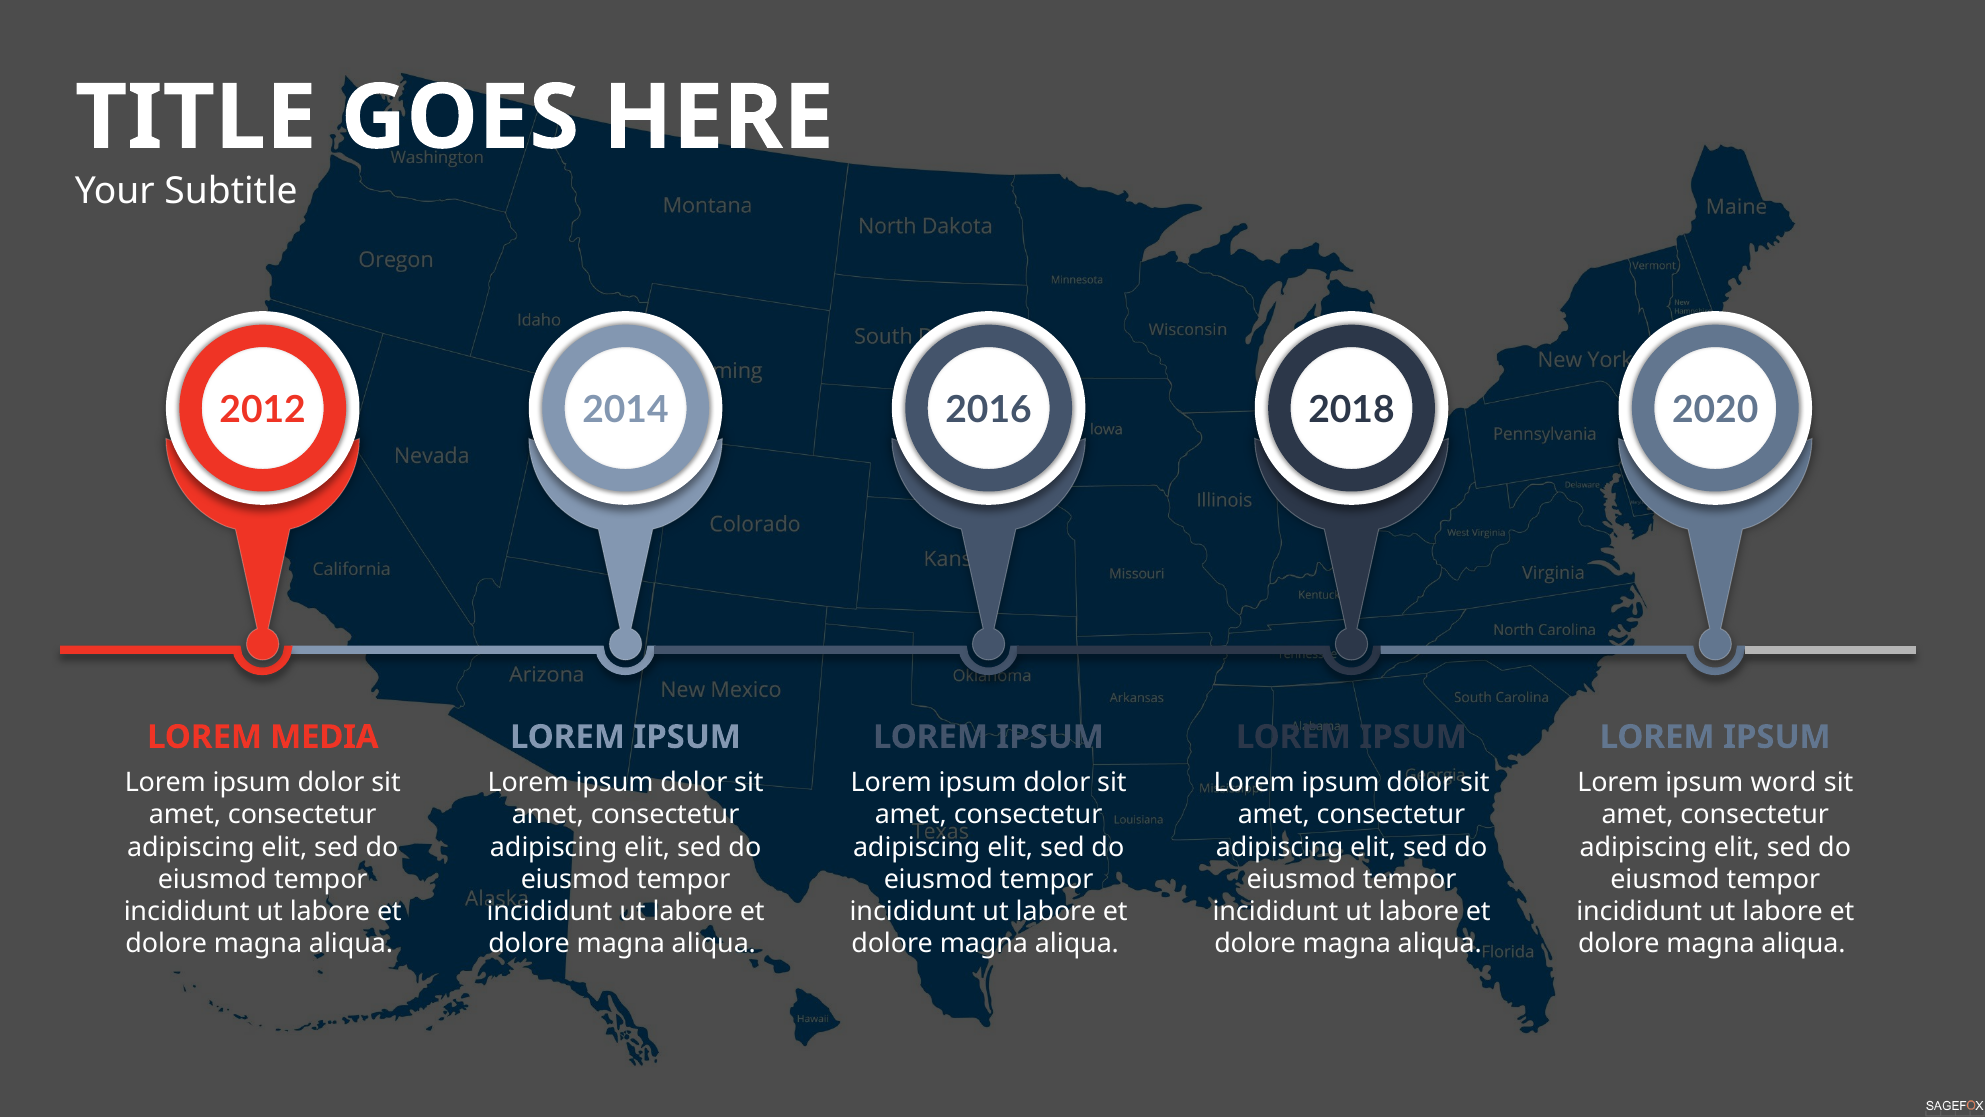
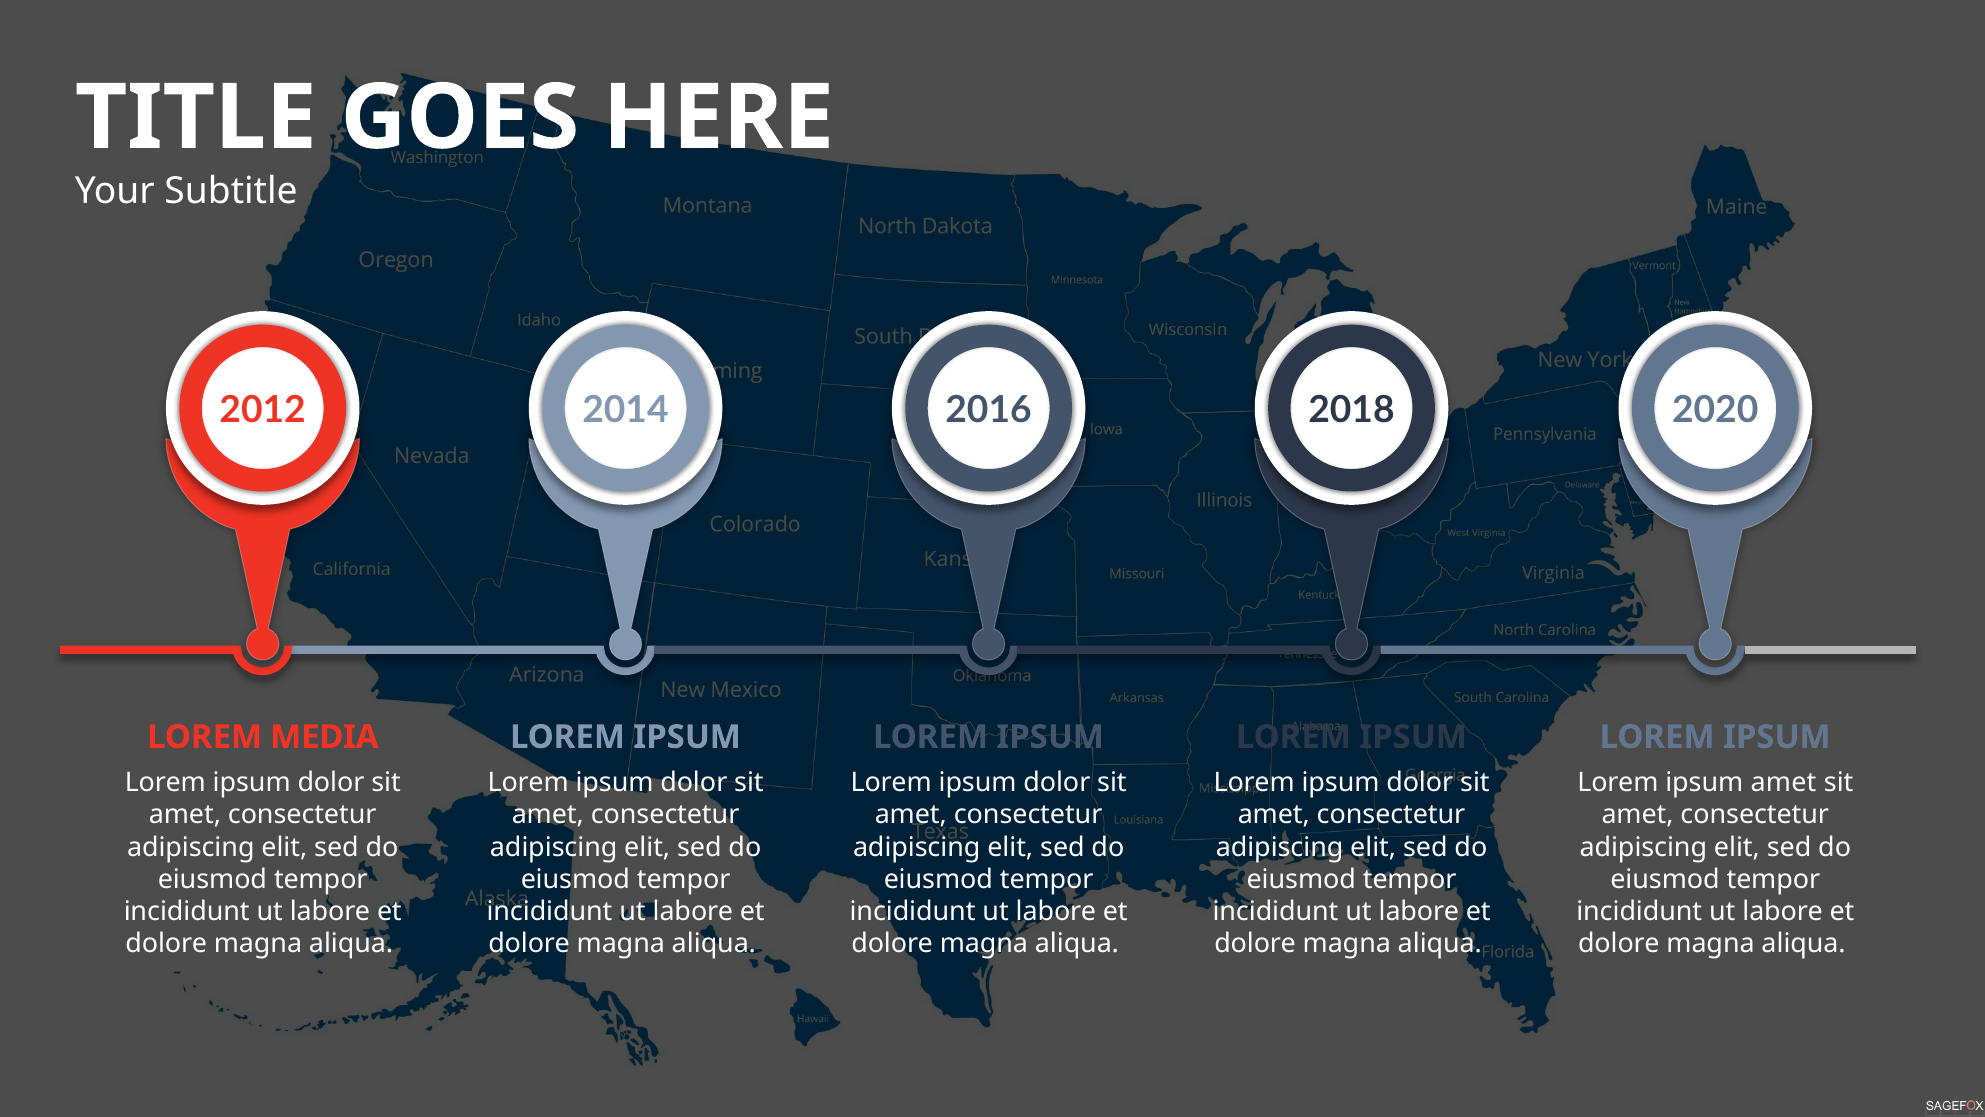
ipsum word: word -> amet
